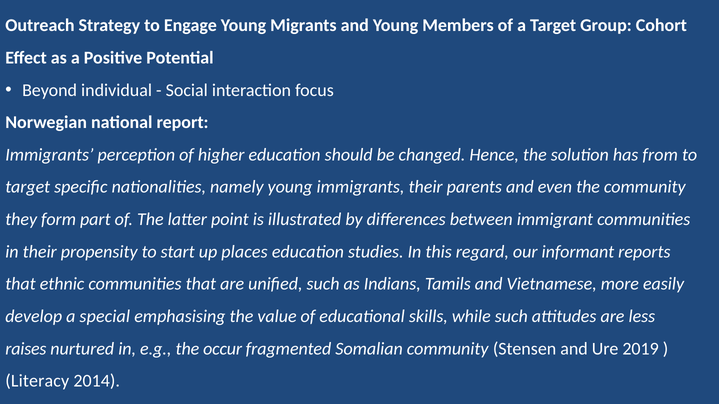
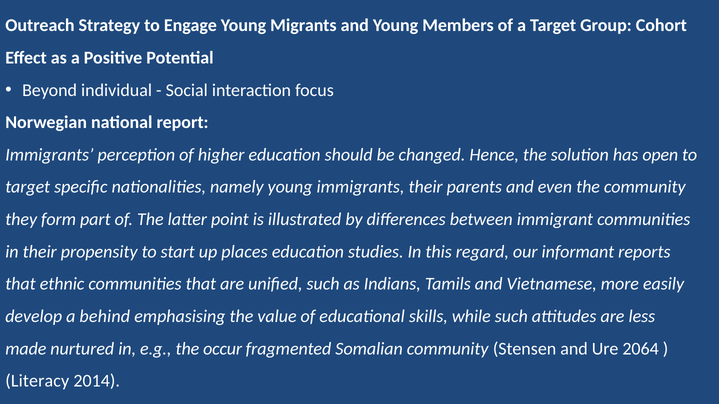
from: from -> open
special: special -> behind
raises: raises -> made
2019: 2019 -> 2064
